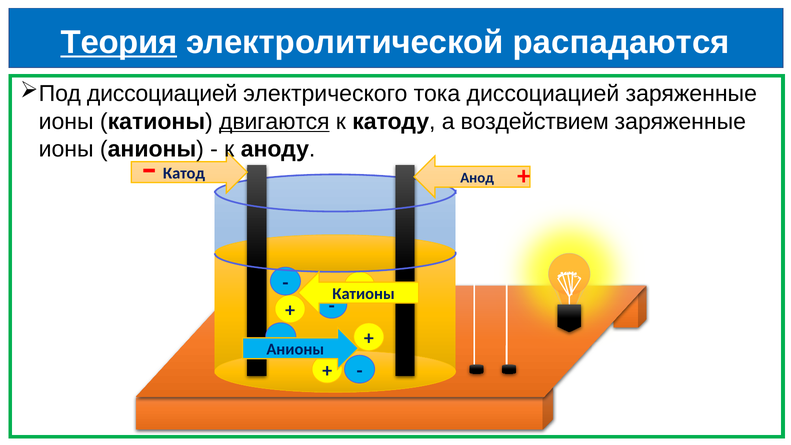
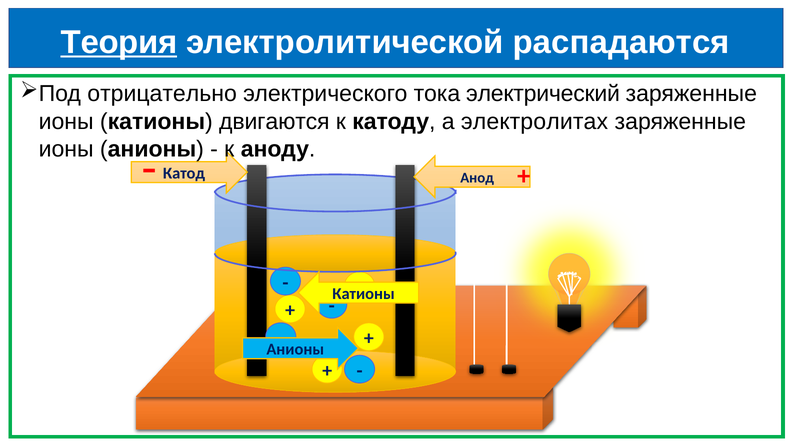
диссоциацией at (162, 94): диссоциацией -> отрицательно
тока диссоциацией: диссоциацией -> электрический
двигаются underline: present -> none
воздействием: воздействием -> электролитах
